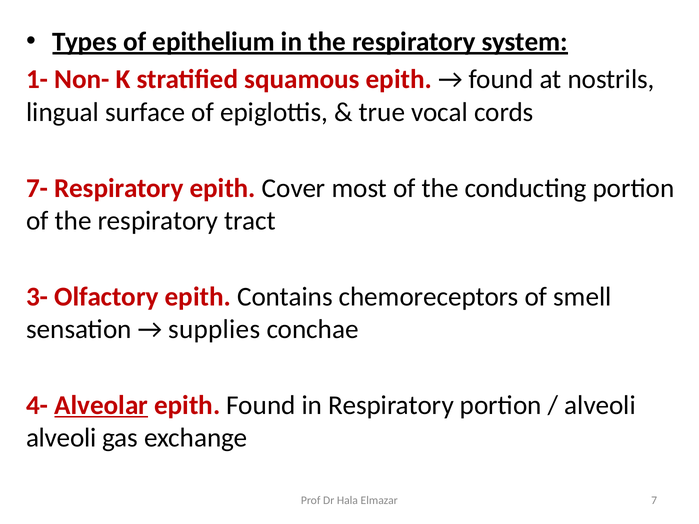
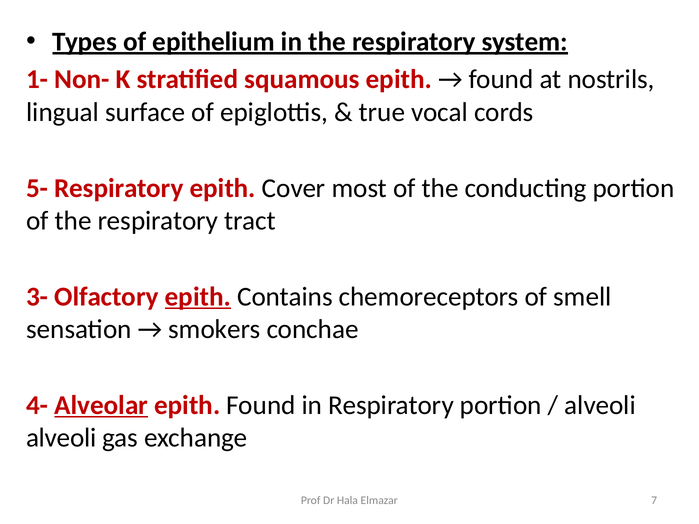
7-: 7- -> 5-
epith at (198, 297) underline: none -> present
supplies: supplies -> smokers
